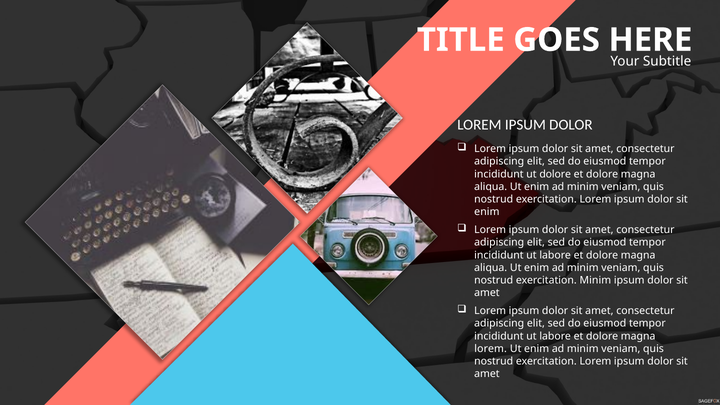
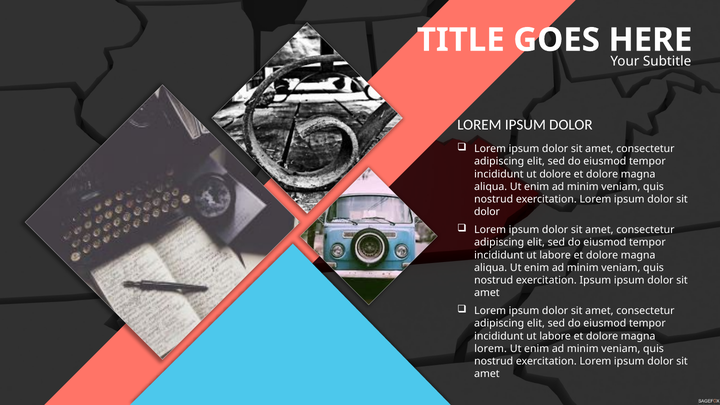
enim at (487, 212): enim -> dolor
exercitation Minim: Minim -> Ipsum
